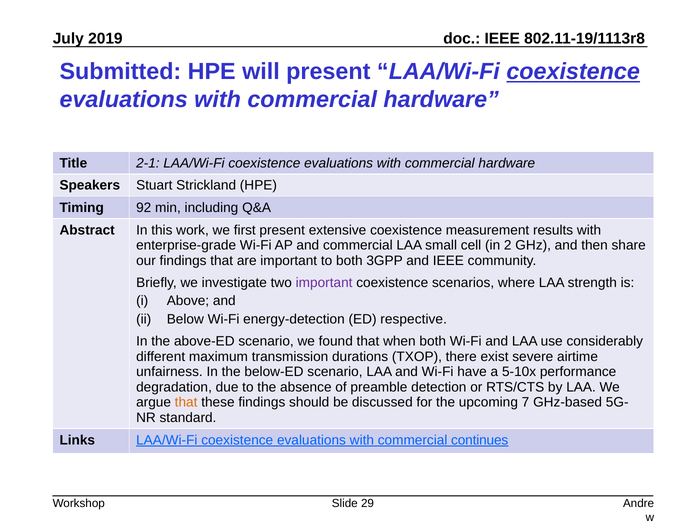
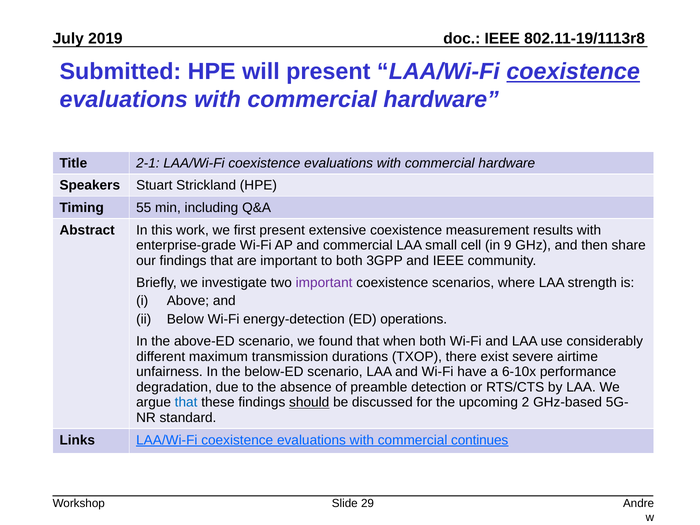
92: 92 -> 55
2: 2 -> 9
respective: respective -> operations
5-10x: 5-10x -> 6-10x
that at (186, 402) colour: orange -> blue
should underline: none -> present
7: 7 -> 2
